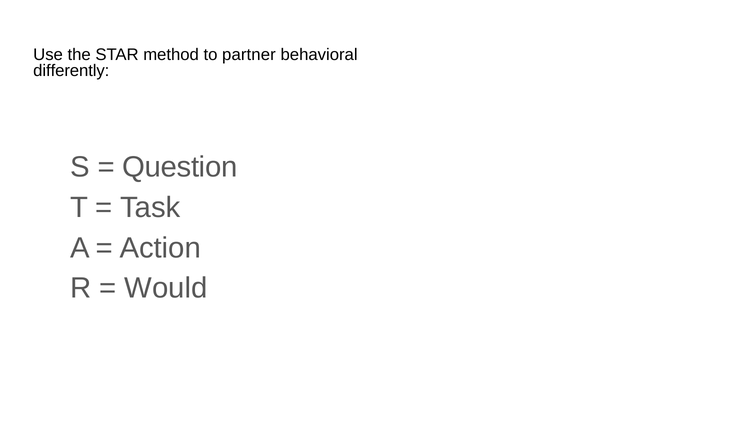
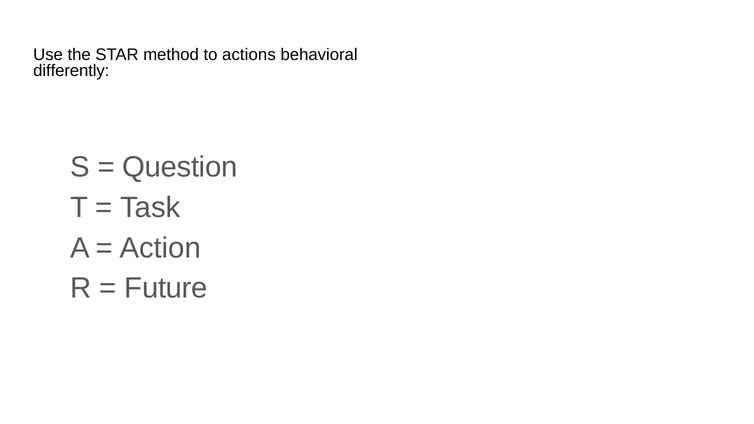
partner: partner -> actions
Would: Would -> Future
